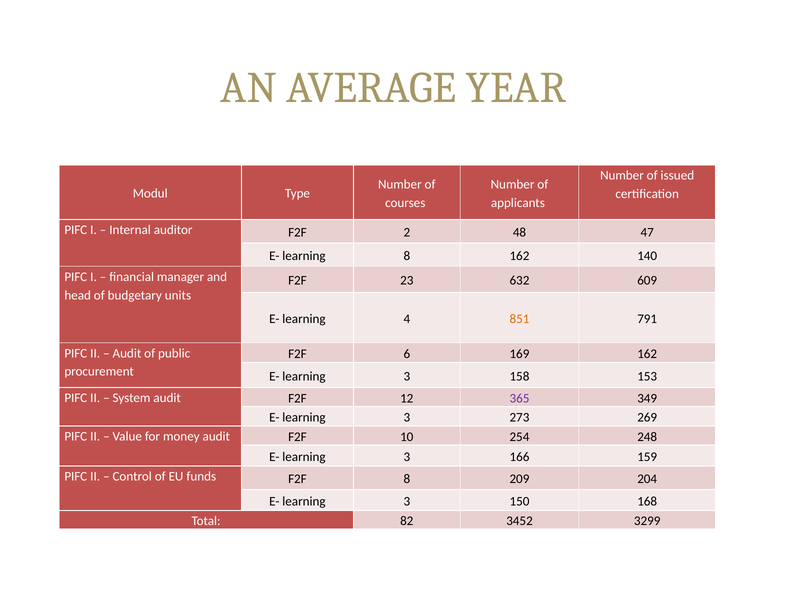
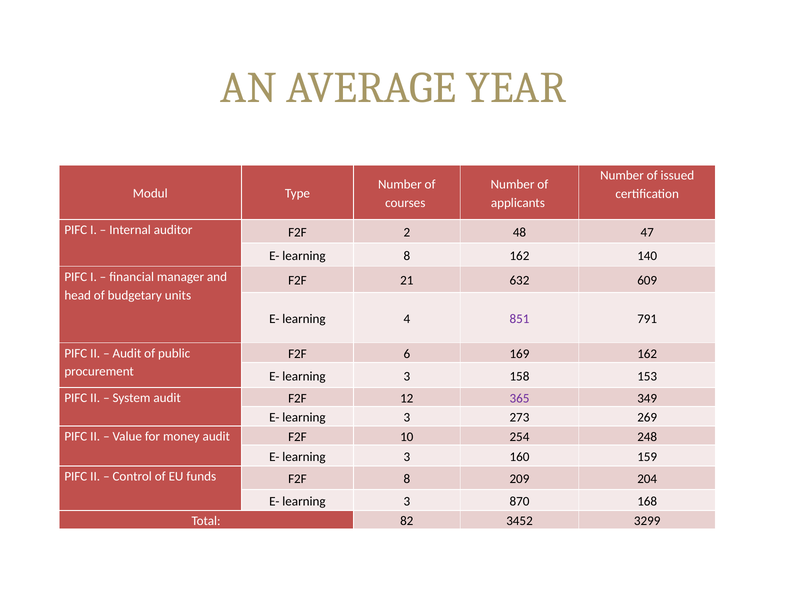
23: 23 -> 21
851 colour: orange -> purple
166: 166 -> 160
150: 150 -> 870
